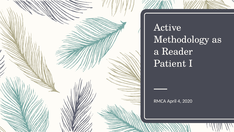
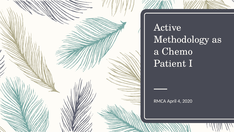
Reader: Reader -> Chemo
